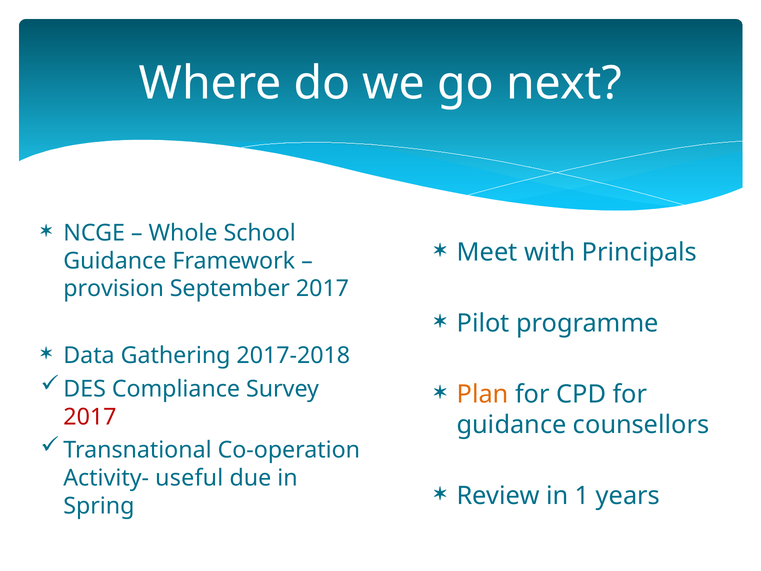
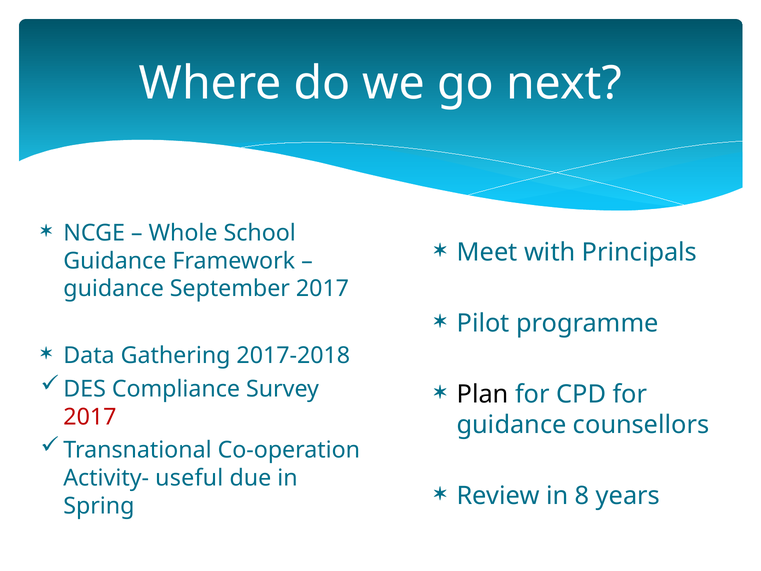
provision at (114, 289): provision -> guidance
Plan colour: orange -> black
1: 1 -> 8
